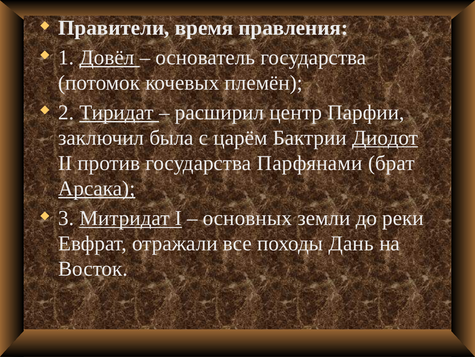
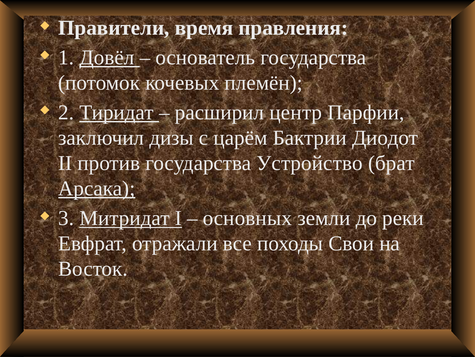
была: была -> дизы
Диодот underline: present -> none
Парфянами: Парфянами -> Устройство
Дань: Дань -> Свои
